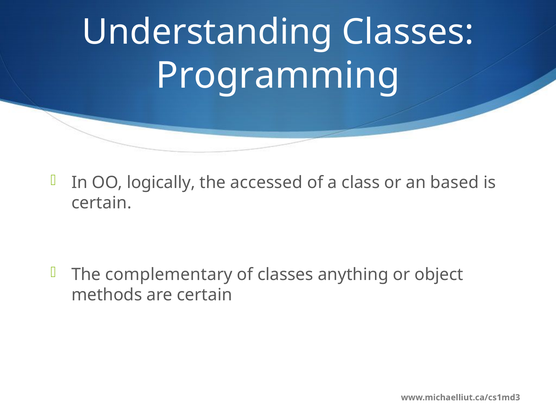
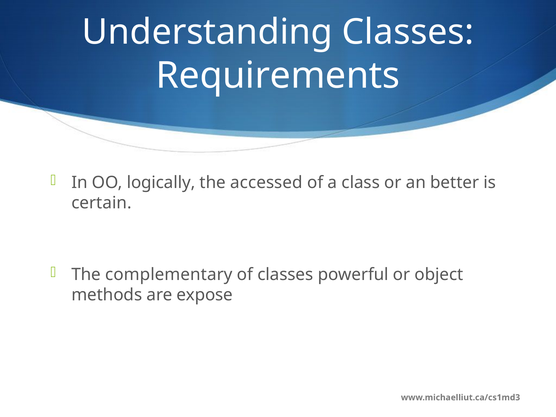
Programming: Programming -> Requirements
based: based -> better
anything: anything -> powerful
are certain: certain -> expose
